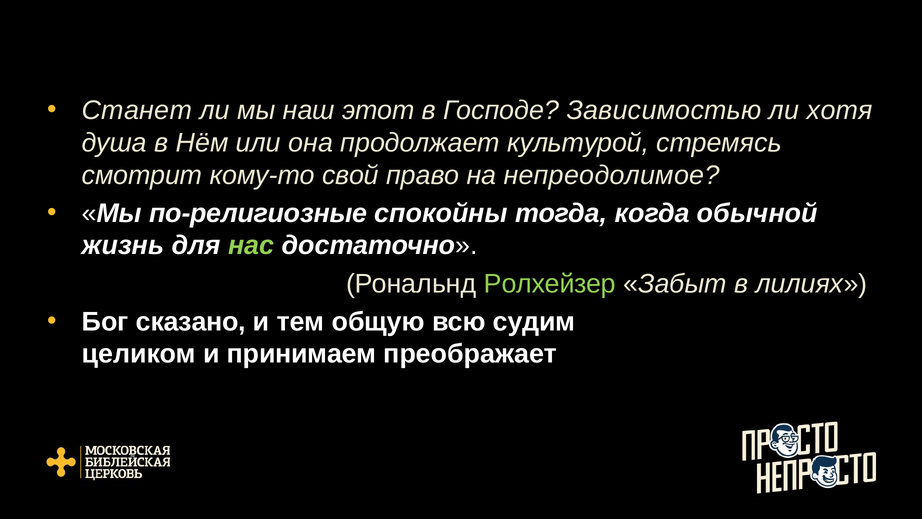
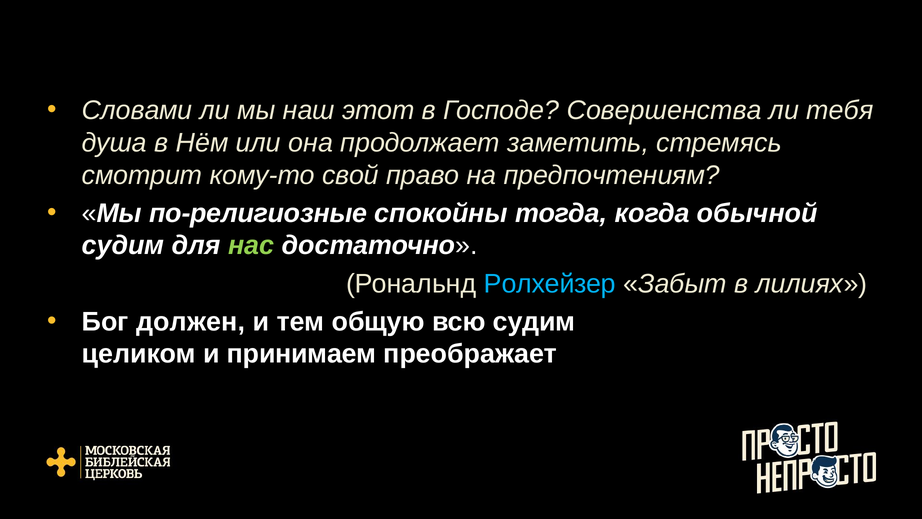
Станет: Станет -> Словами
Зависимостью: Зависимостью -> Совершенства
хотя: хотя -> тебя
культурой: культурой -> заметить
непреодолимое: непреодолимое -> предпочтениям
жизнь at (123, 245): жизнь -> судим
Ролхейзер colour: light green -> light blue
сказано: сказано -> должен
